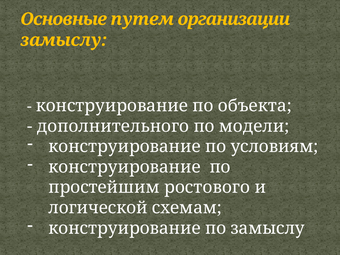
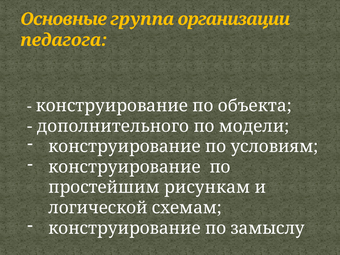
путем: путем -> группа
замыслу at (64, 40): замыслу -> педагога
ростового: ростового -> рисункам
